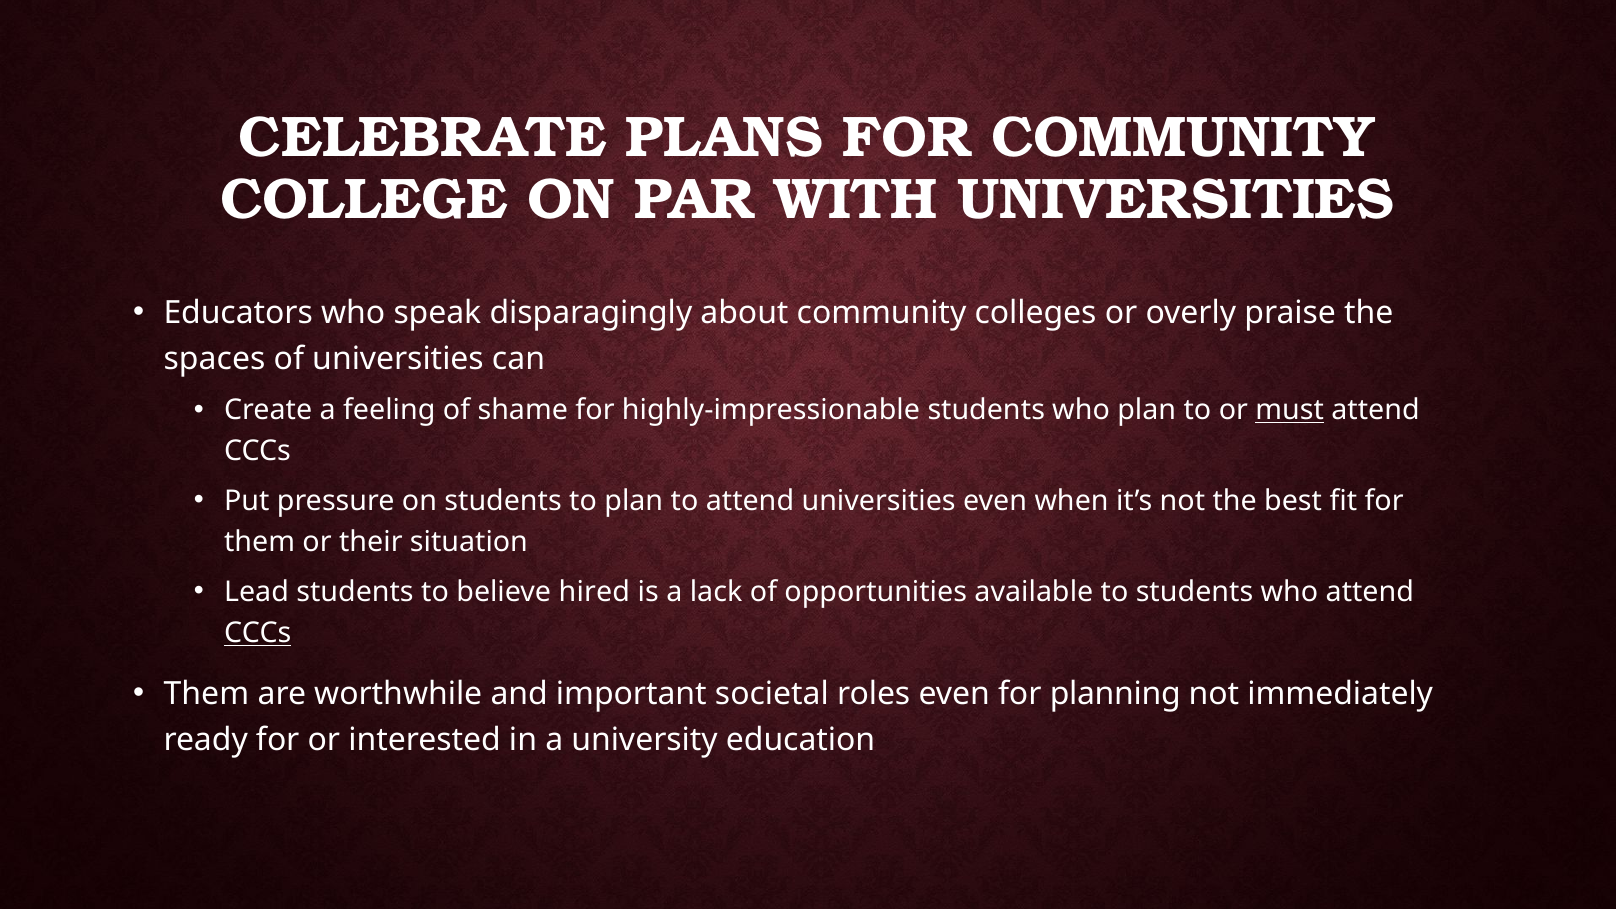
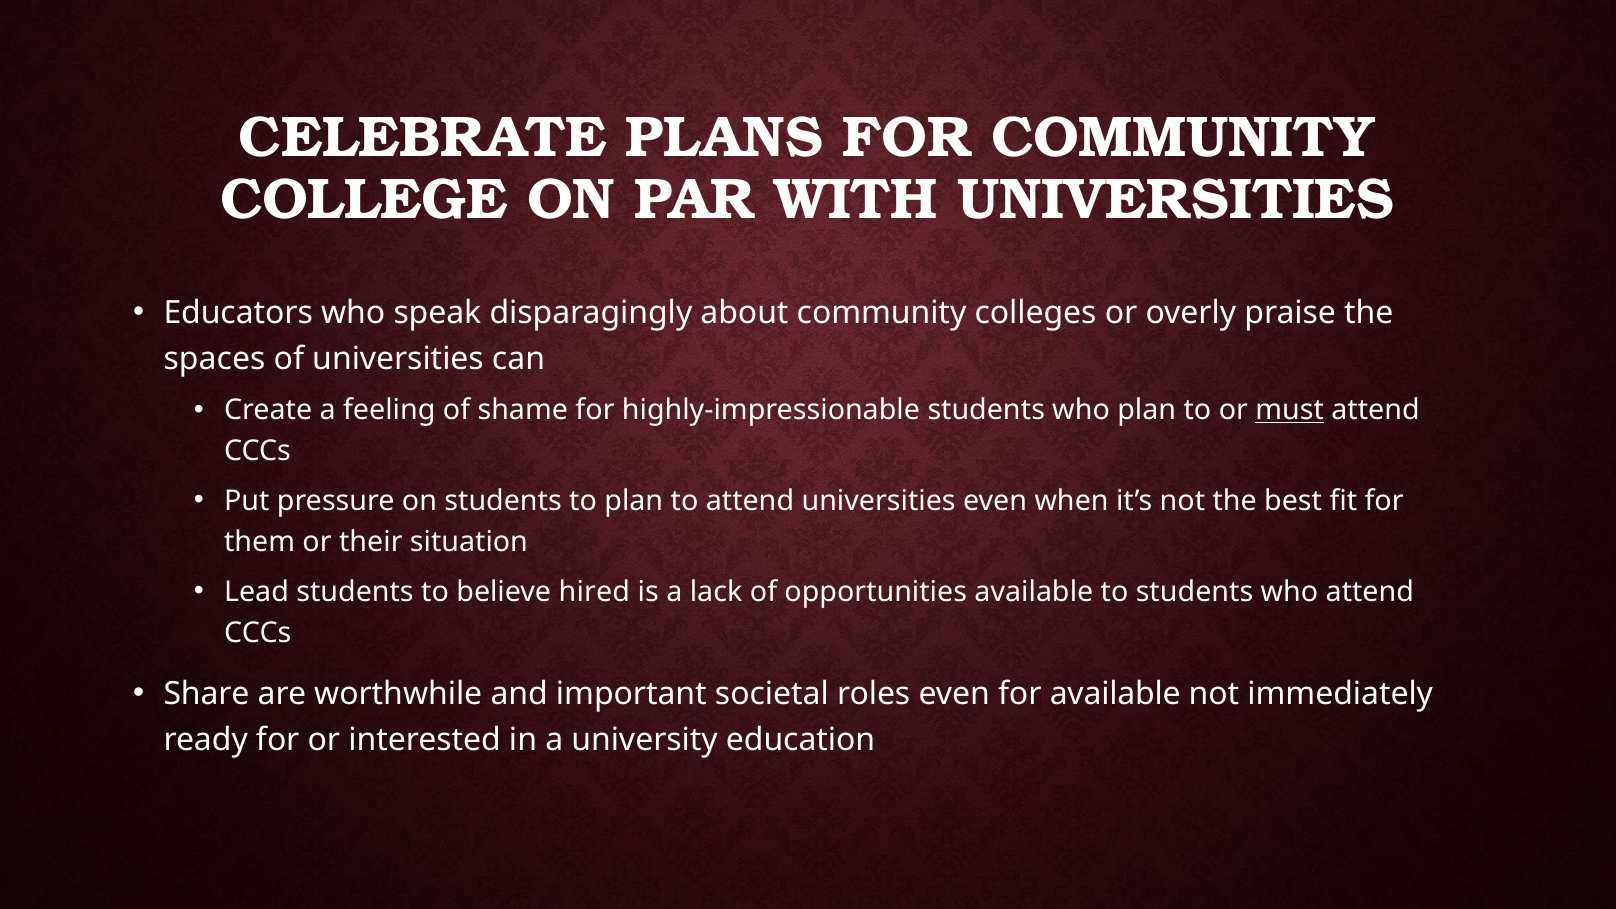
CCCs at (258, 633) underline: present -> none
Them at (206, 694): Them -> Share
for planning: planning -> available
